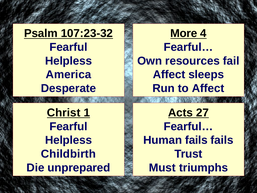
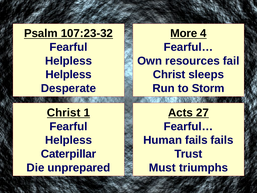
America at (68, 74): America -> Helpless
Affect at (169, 74): Affect -> Christ
to Affect: Affect -> Storm
Childbirth: Childbirth -> Caterpillar
